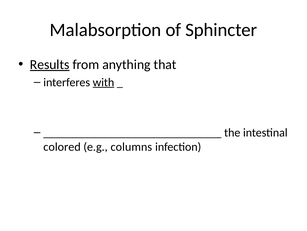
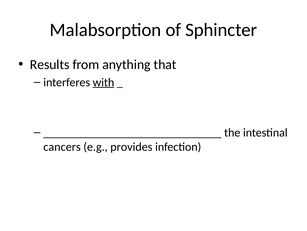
Results underline: present -> none
colored: colored -> cancers
columns: columns -> provides
